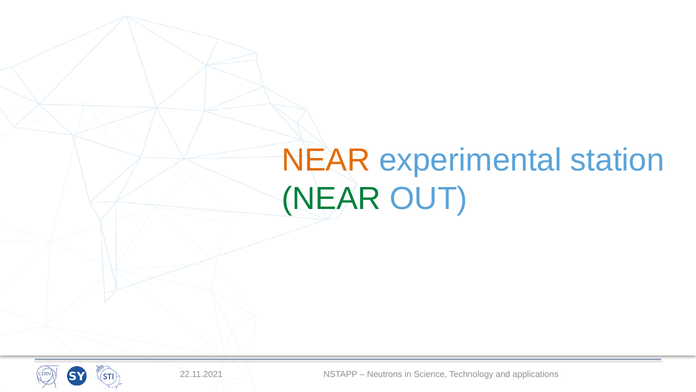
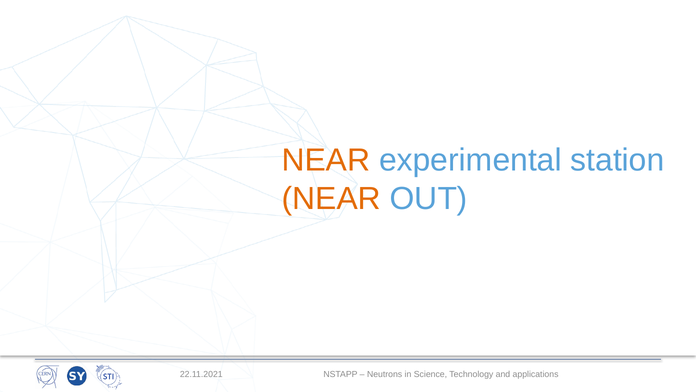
NEAR at (331, 198) colour: green -> orange
